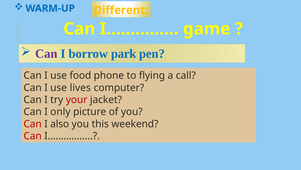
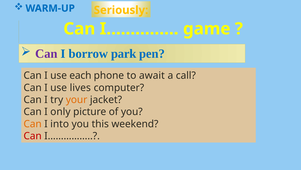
Different: Different -> Seriously
food: food -> each
flying: flying -> await
your colour: red -> orange
Can at (33, 123) colour: red -> orange
also: also -> into
